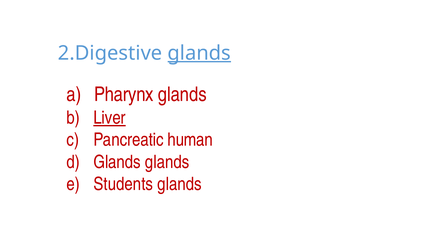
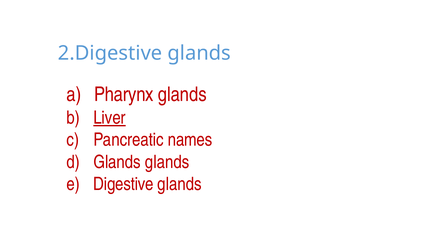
glands at (199, 53) underline: present -> none
human: human -> names
Students: Students -> Digestive
